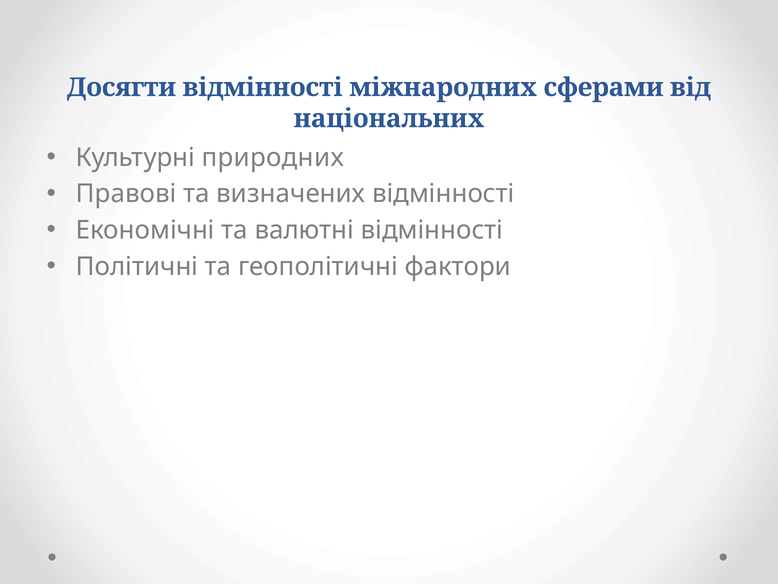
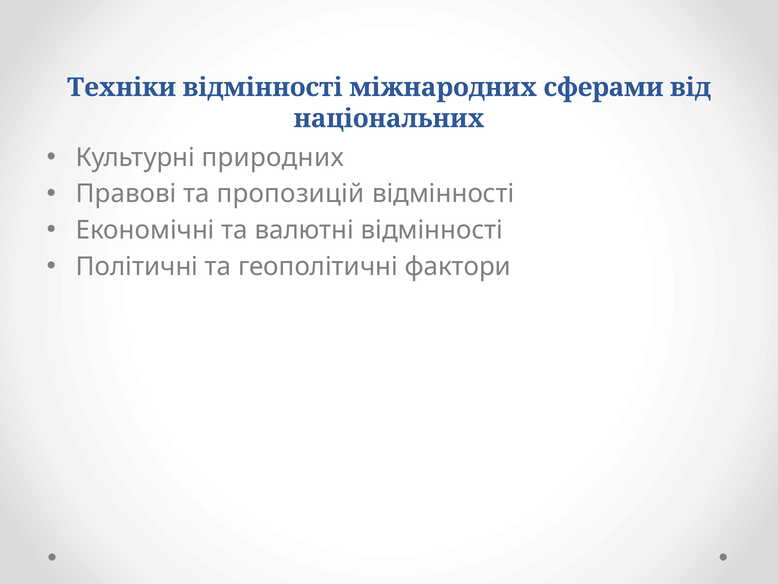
Досягти: Досягти -> Техніки
визначених: визначених -> пропозицій
